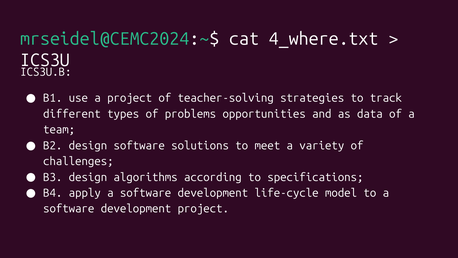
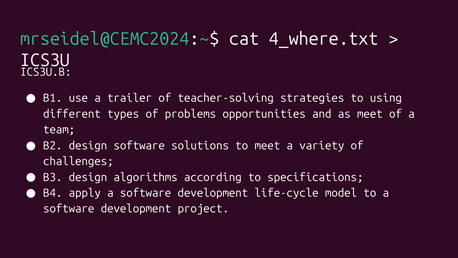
a project: project -> trailer
track: track -> using
as data: data -> meet
